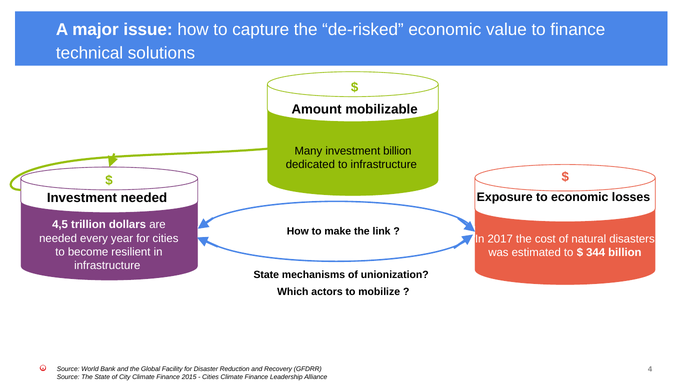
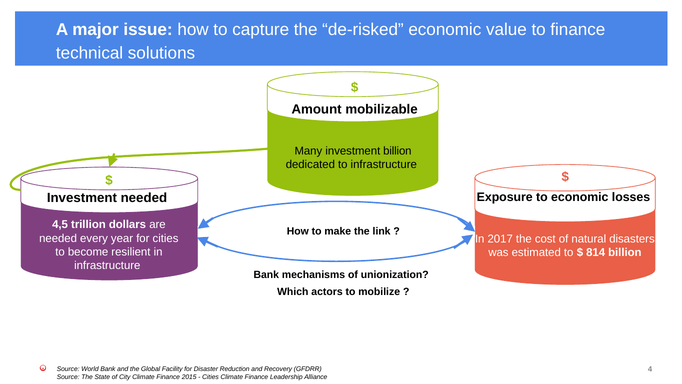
344: 344 -> 814
State at (266, 274): State -> Bank
